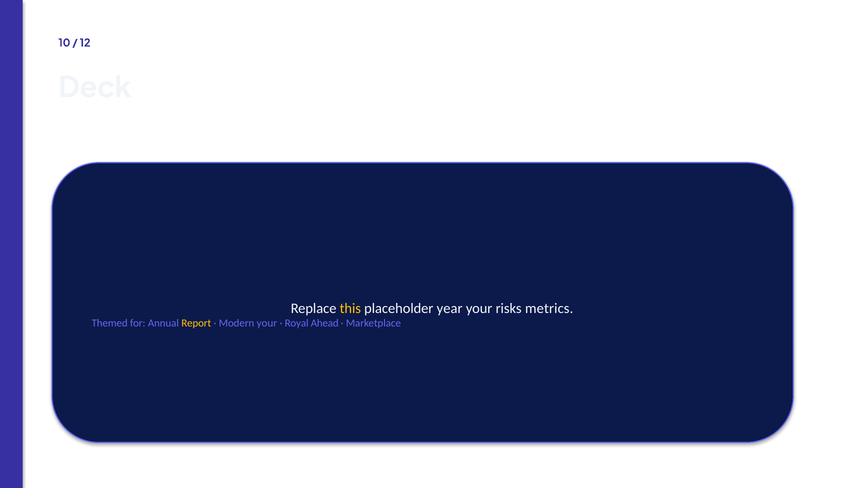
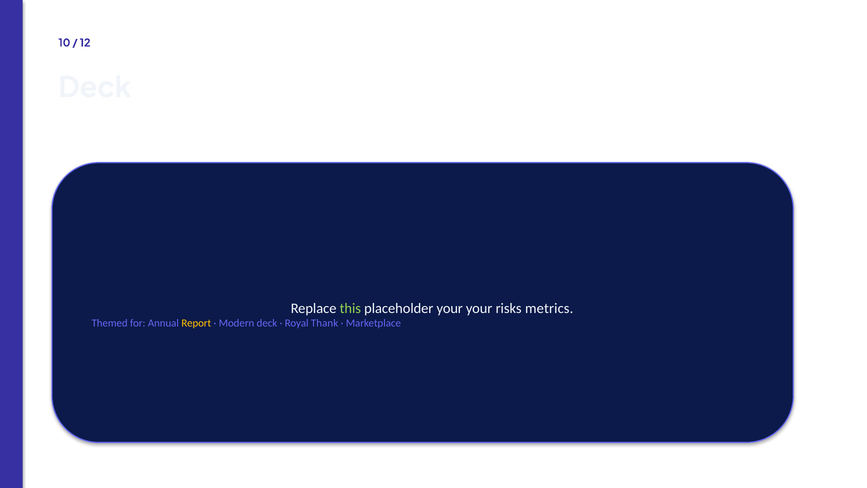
this colour: yellow -> light green
placeholder year: year -> your
Modern your: your -> deck
Ahead: Ahead -> Thank
